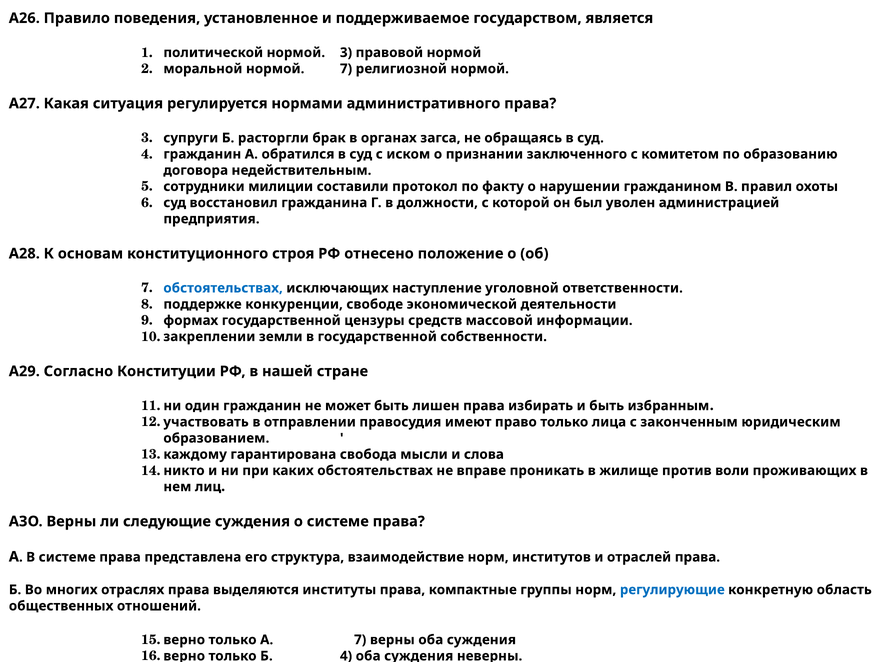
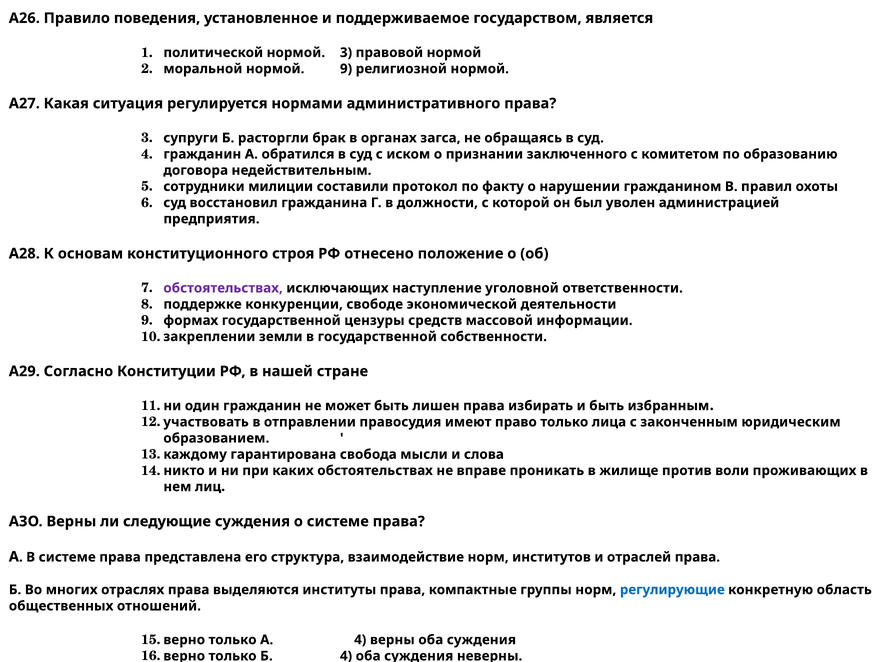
нормой 7: 7 -> 9
обстоятельствах at (223, 288) colour: blue -> purple
А 7: 7 -> 4
